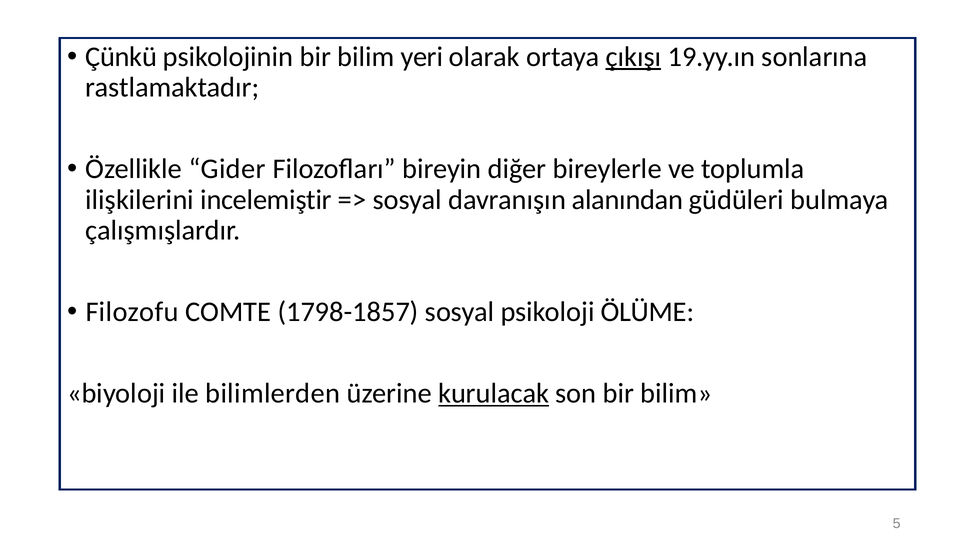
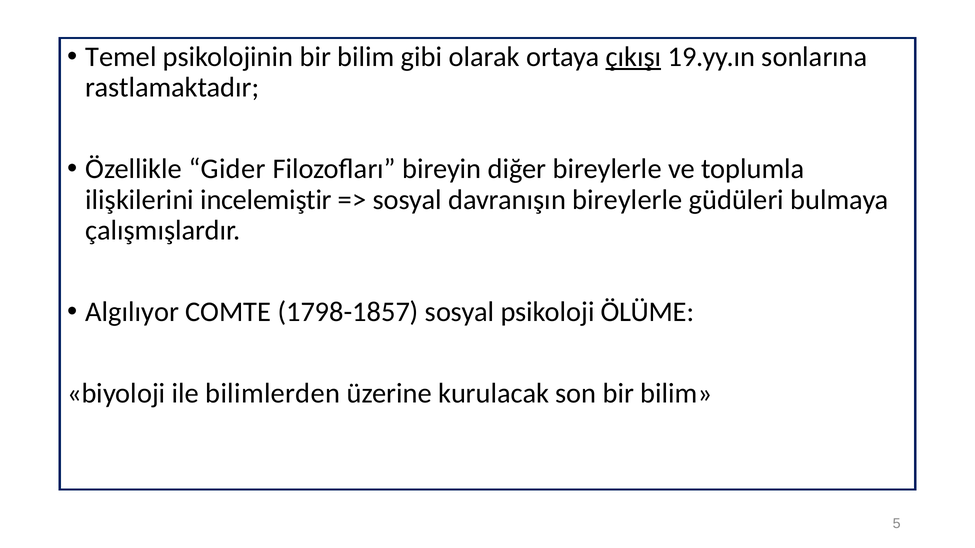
Çünkü: Çünkü -> Temel
yeri: yeri -> gibi
davranışın alanından: alanından -> bireylerle
Filozofu: Filozofu -> Algılıyor
kurulacak underline: present -> none
